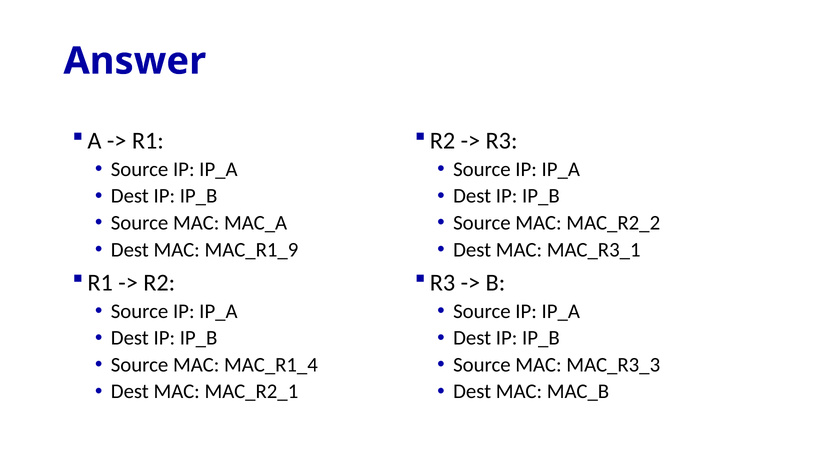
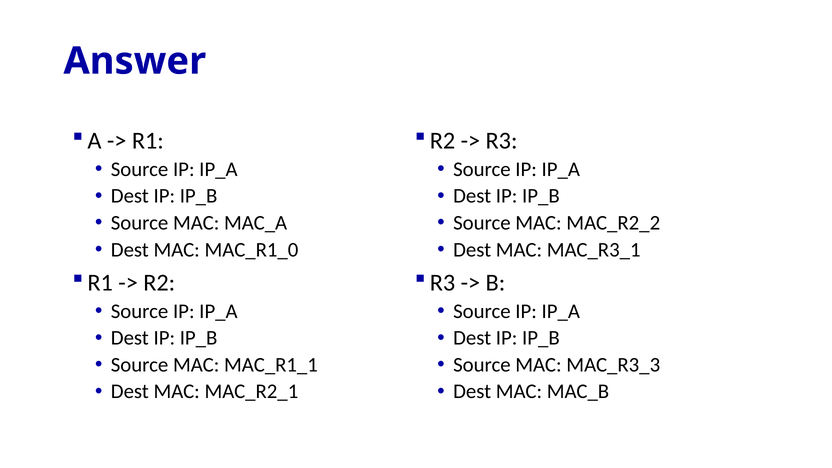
MAC_R1_9: MAC_R1_9 -> MAC_R1_0
MAC_R1_4: MAC_R1_4 -> MAC_R1_1
